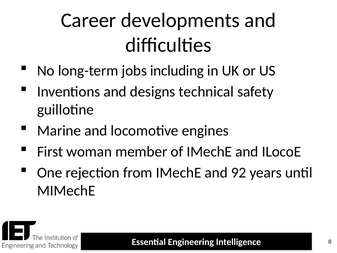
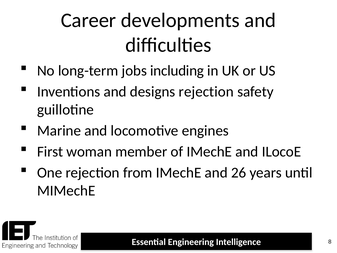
designs technical: technical -> rejection
92: 92 -> 26
